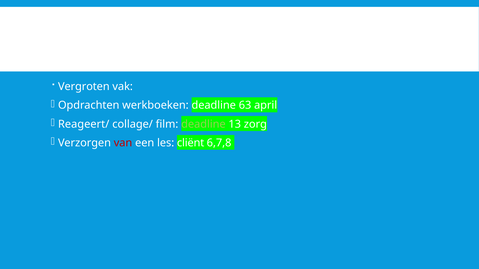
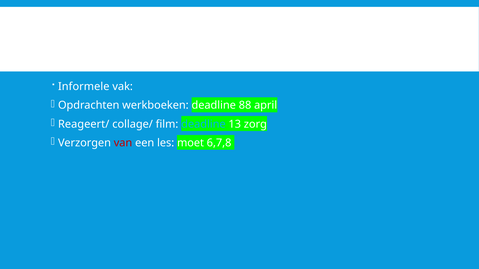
Vergroten: Vergroten -> Informele
63: 63 -> 88
deadline at (203, 124) colour: light green -> light blue
cliënt: cliënt -> moet
